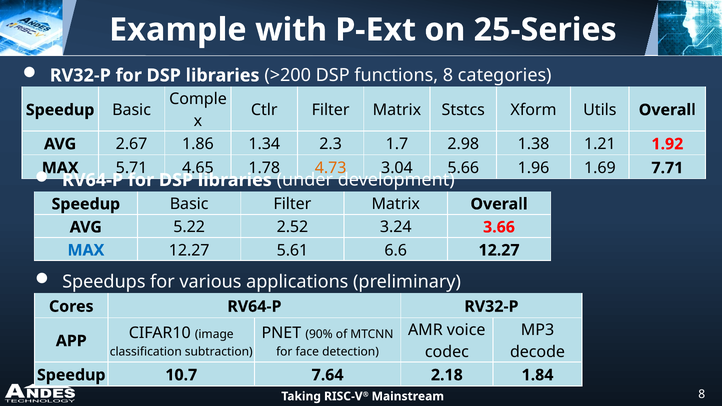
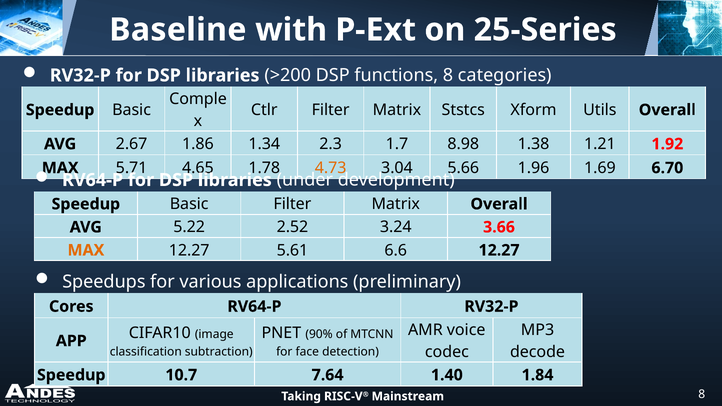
Example: Example -> Baseline
2.98: 2.98 -> 8.98
7.71: 7.71 -> 6.70
MAX at (86, 250) colour: blue -> orange
2.18: 2.18 -> 1.40
